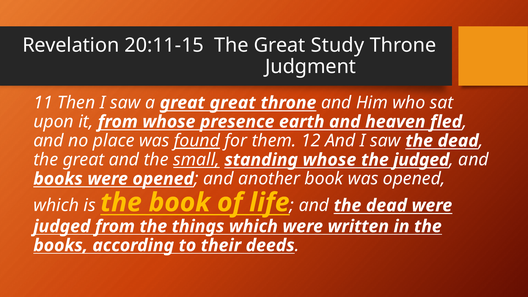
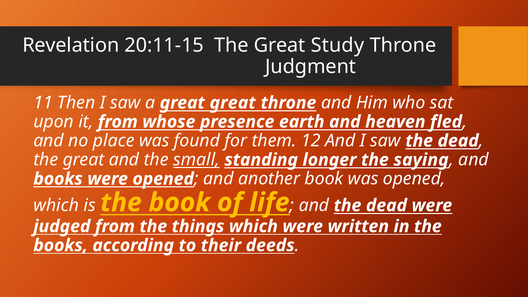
found underline: present -> none
standing whose: whose -> longer
the judged: judged -> saying
